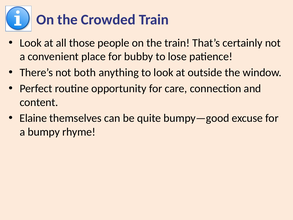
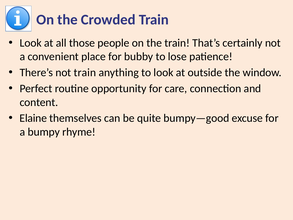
not both: both -> train
